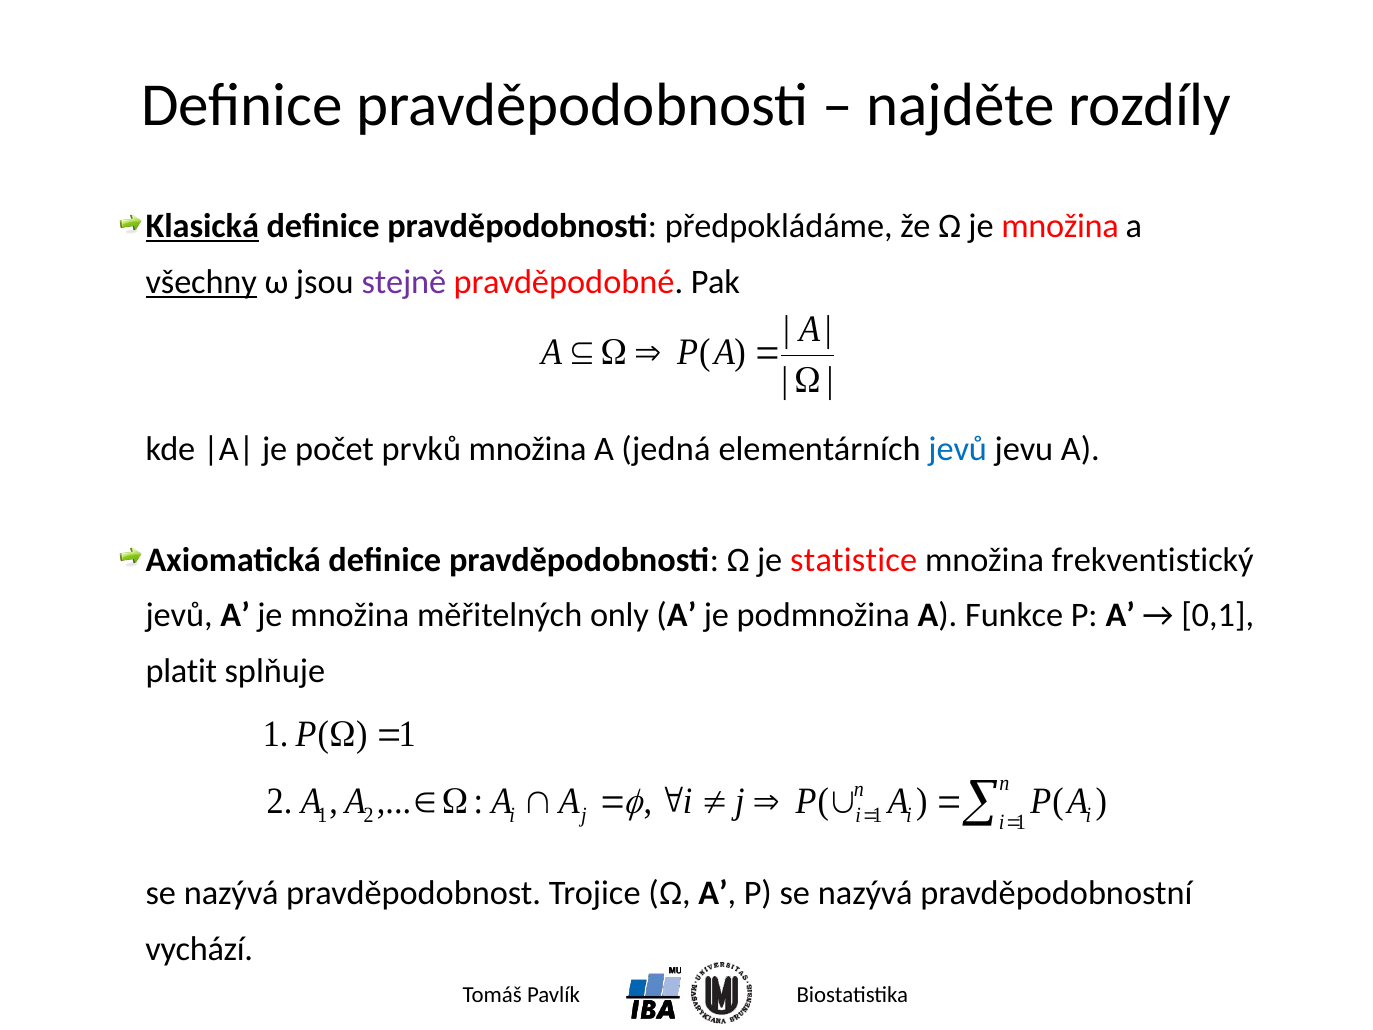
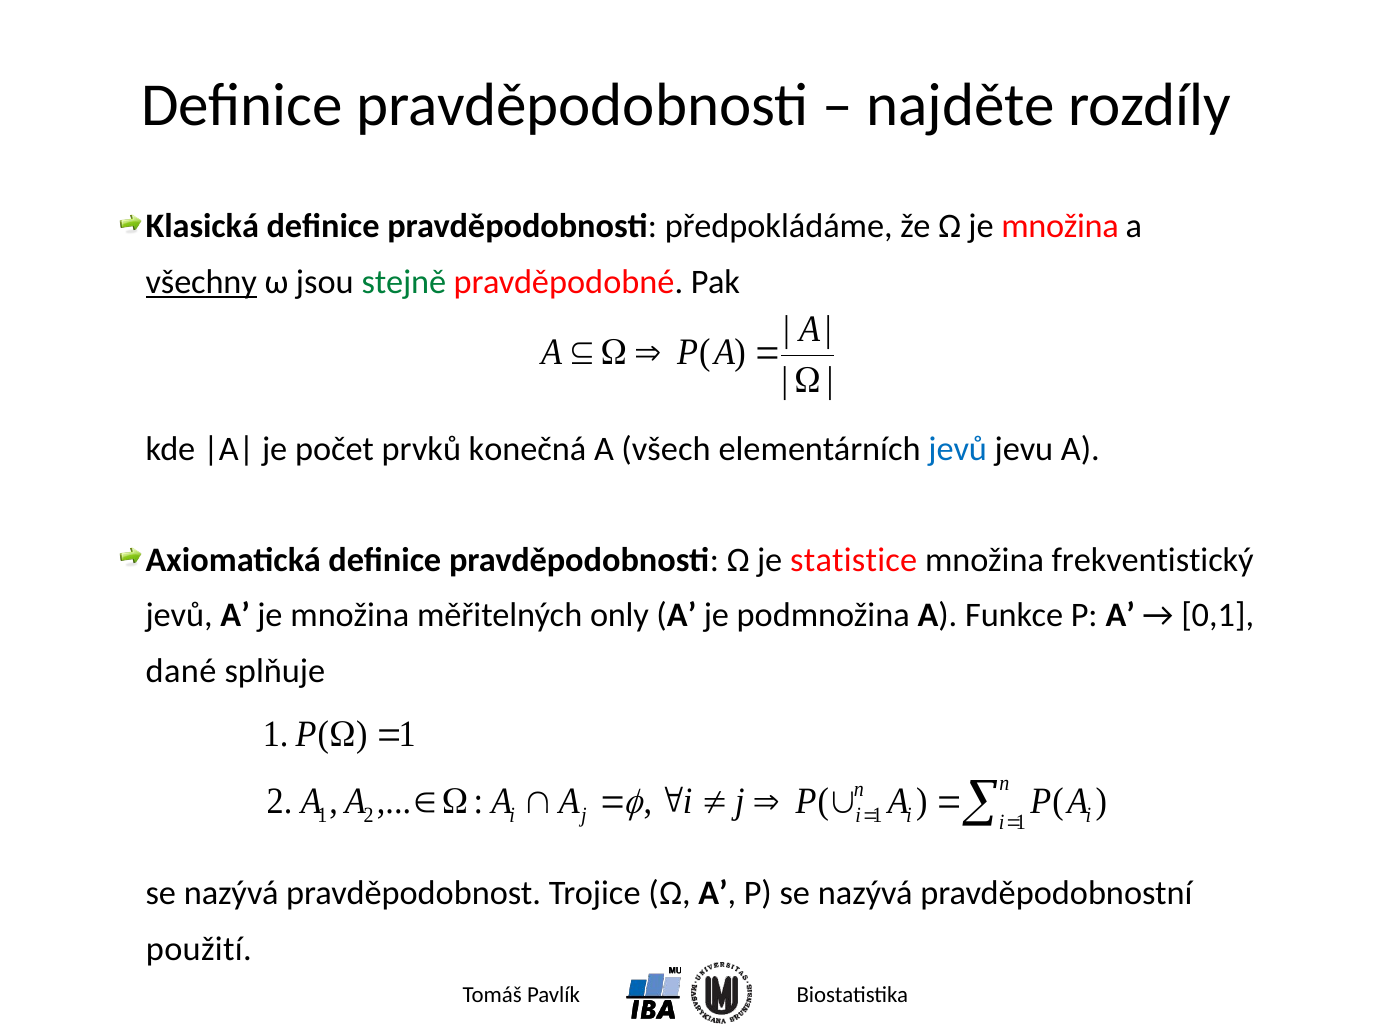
Klasická underline: present -> none
stejně colour: purple -> green
prvků množina: množina -> konečná
jedná: jedná -> všech
platit: platit -> dané
vychází: vychází -> použití
